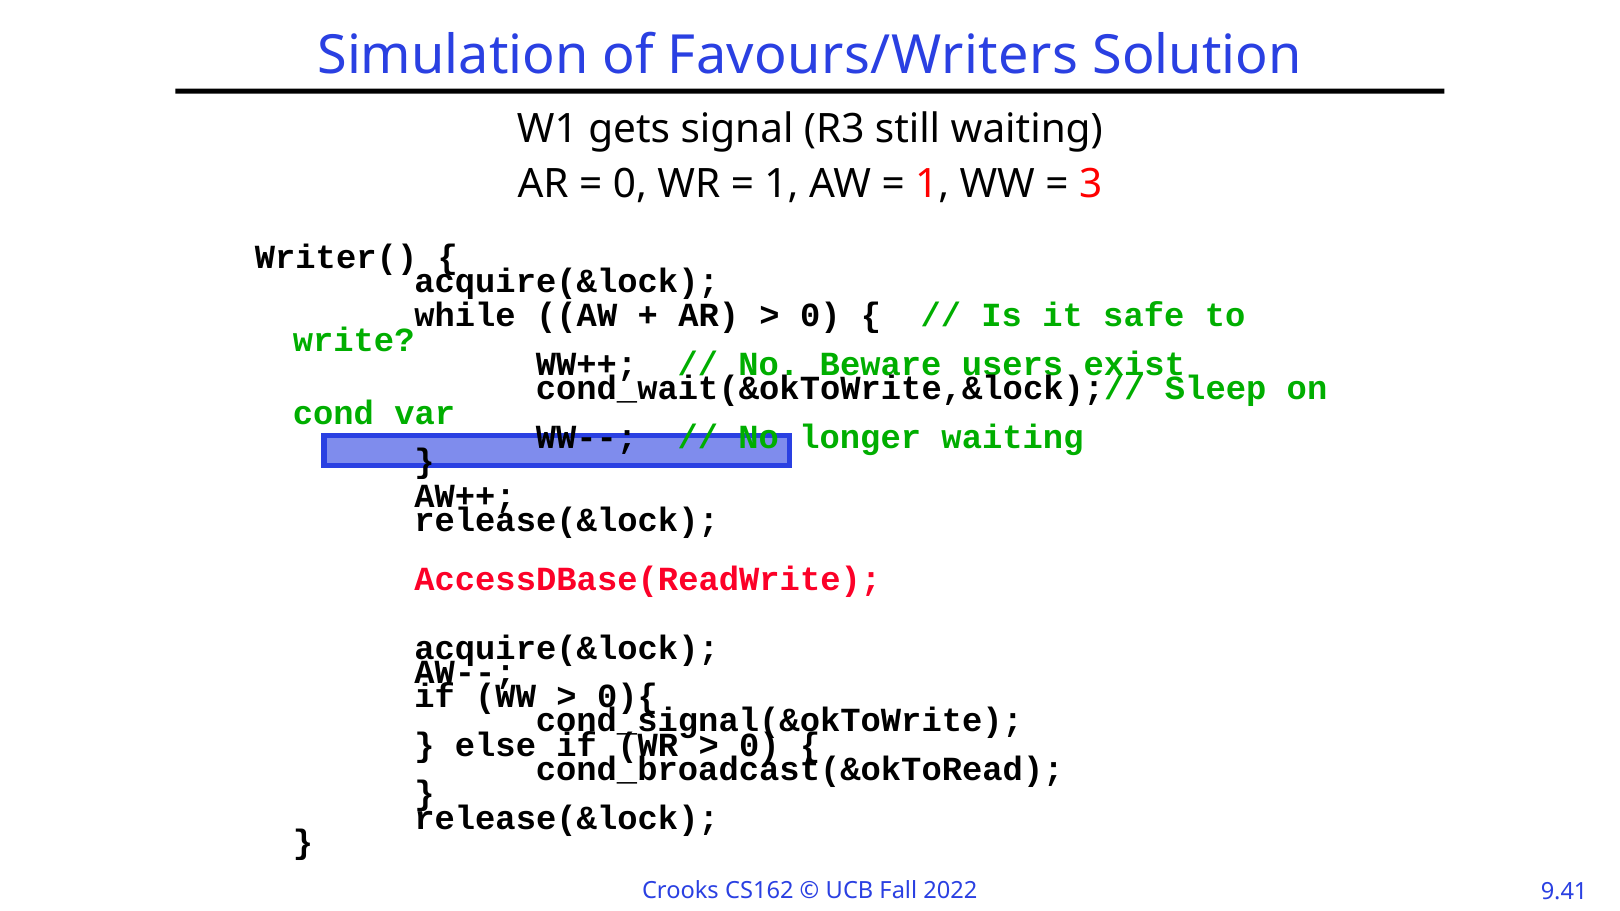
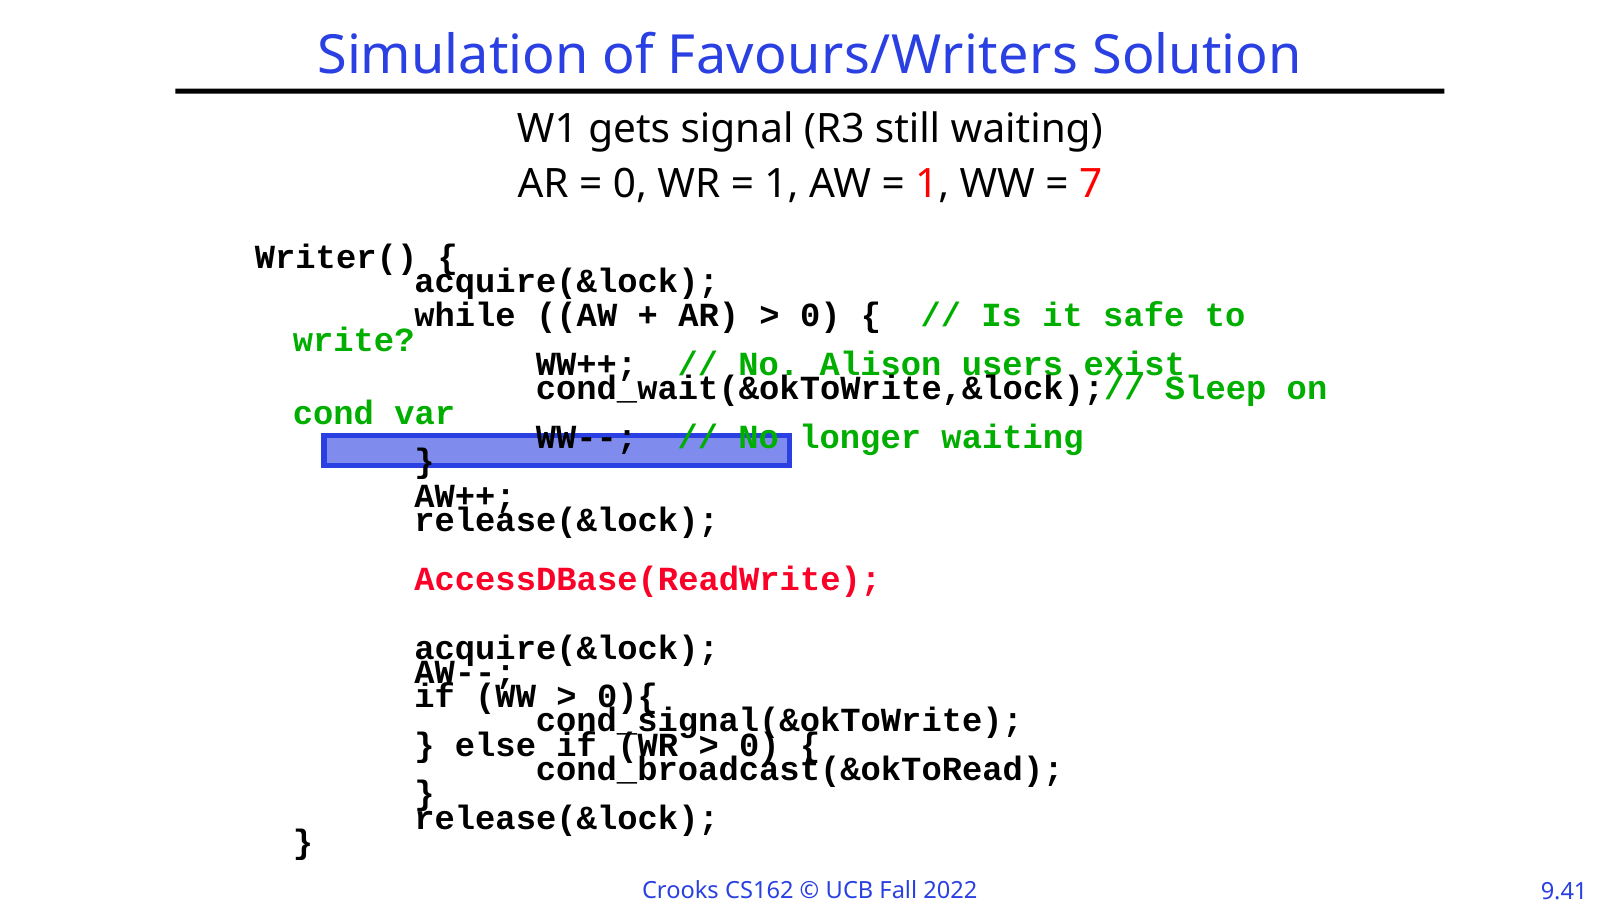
3: 3 -> 7
Beware: Beware -> Alison
